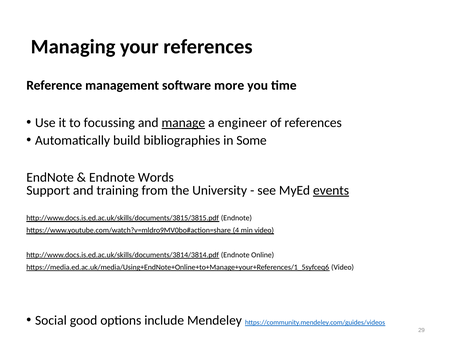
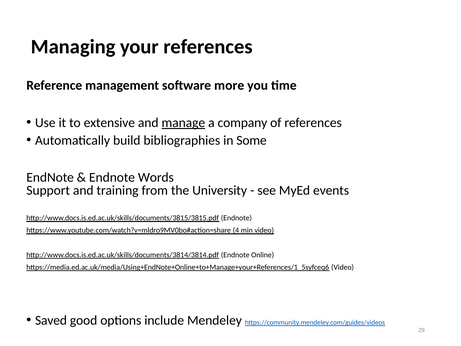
focussing: focussing -> extensive
engineer: engineer -> company
events underline: present -> none
Social: Social -> Saved
